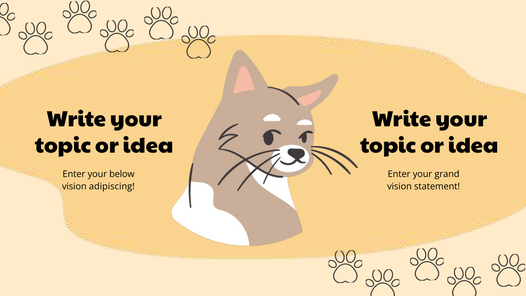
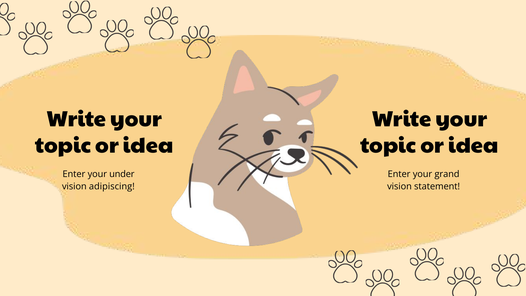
below: below -> under
